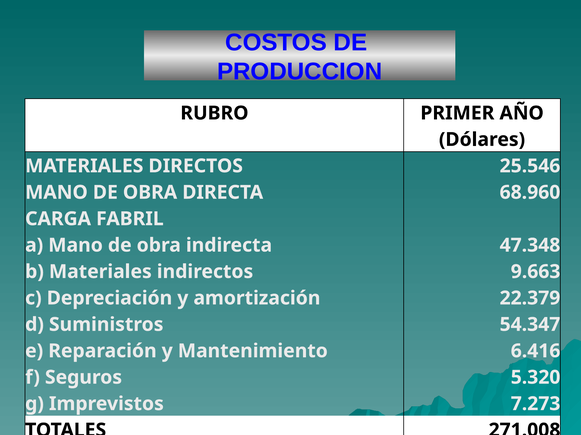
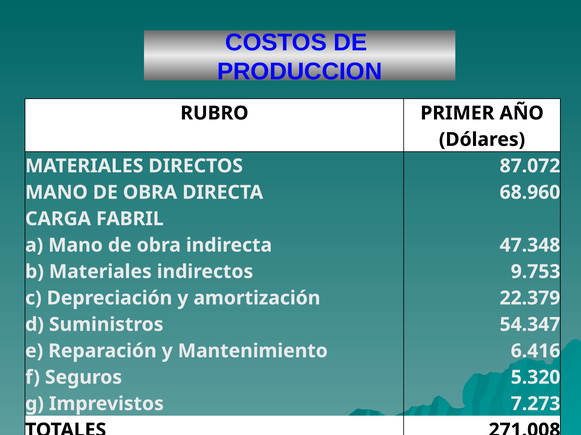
25.546: 25.546 -> 87.072
9.663: 9.663 -> 9.753
